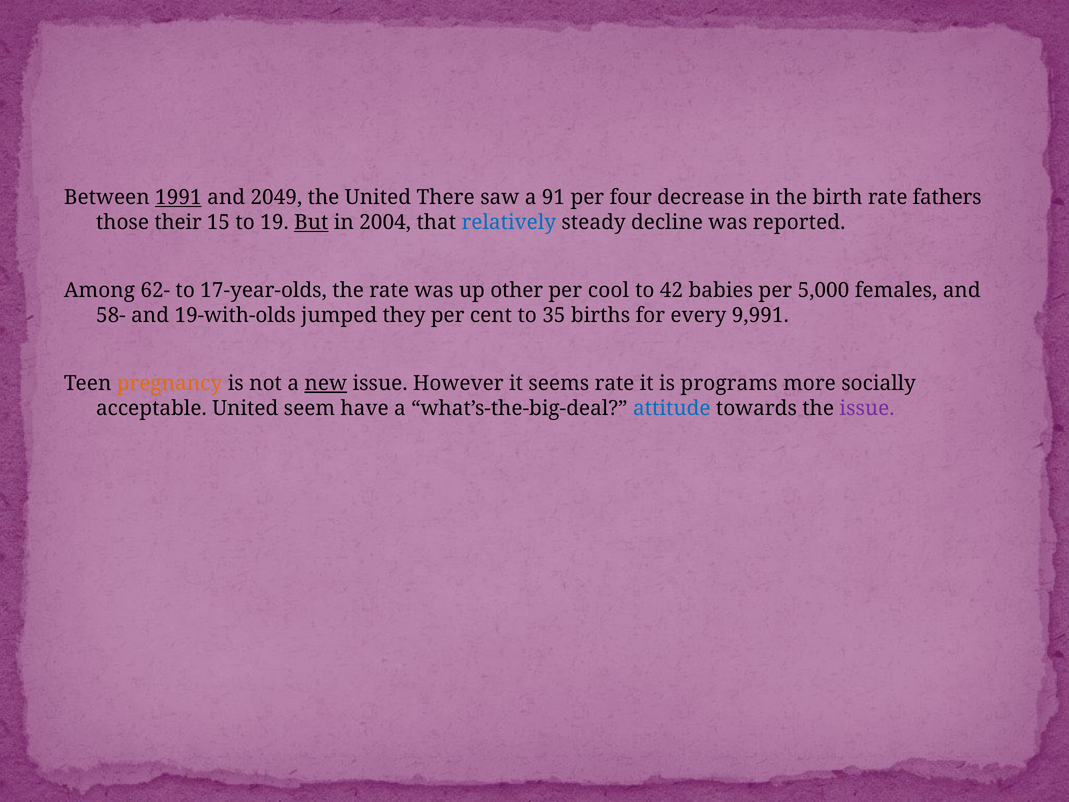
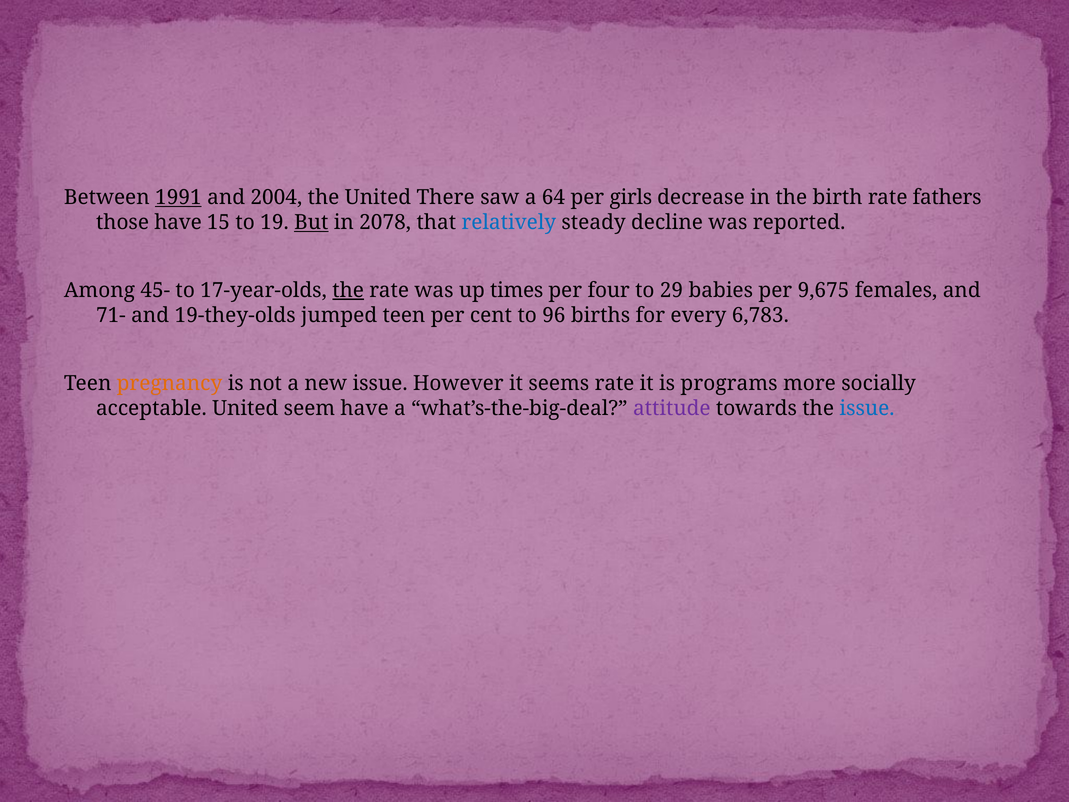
2049: 2049 -> 2004
91: 91 -> 64
four: four -> girls
those their: their -> have
2004: 2004 -> 2078
62-: 62- -> 45-
the at (348, 290) underline: none -> present
other: other -> times
cool: cool -> four
42: 42 -> 29
5,000: 5,000 -> 9,675
58-: 58- -> 71-
19-with-olds: 19-with-olds -> 19-they-olds
jumped they: they -> teen
35: 35 -> 96
9,991: 9,991 -> 6,783
new underline: present -> none
attitude colour: blue -> purple
issue at (867, 408) colour: purple -> blue
